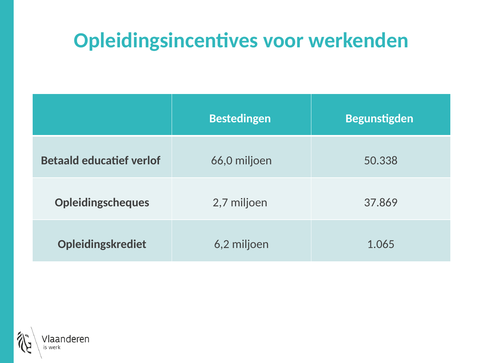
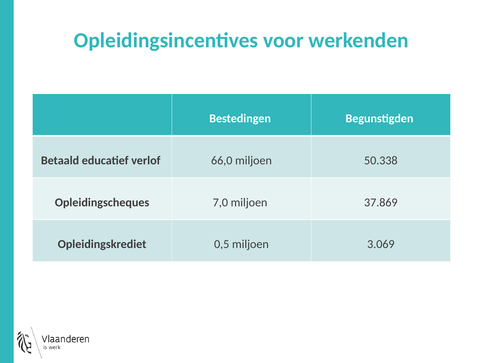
2,7: 2,7 -> 7,0
6,2: 6,2 -> 0,5
1.065: 1.065 -> 3.069
